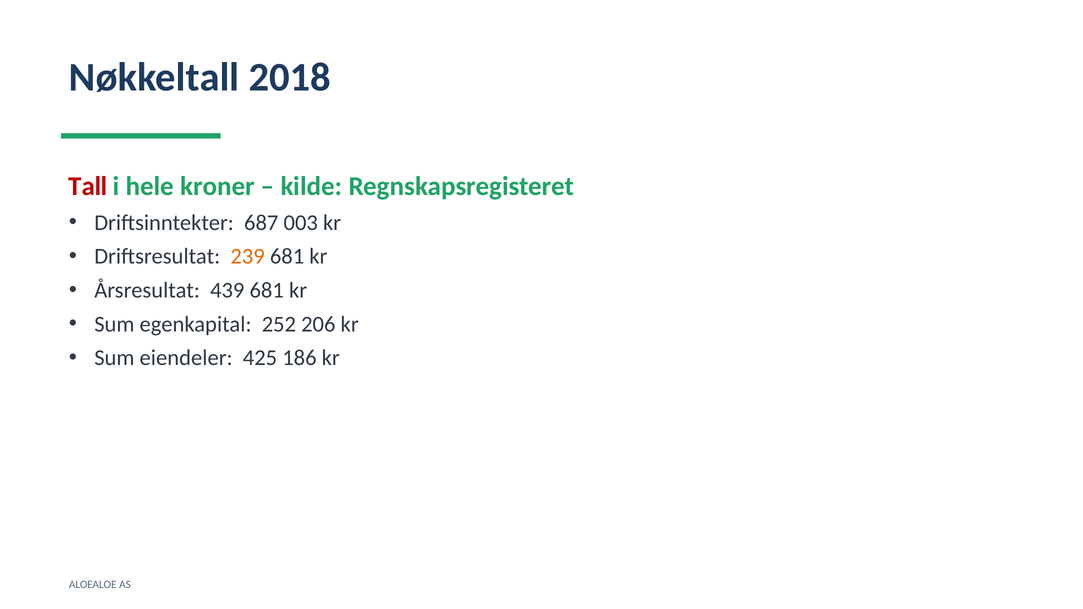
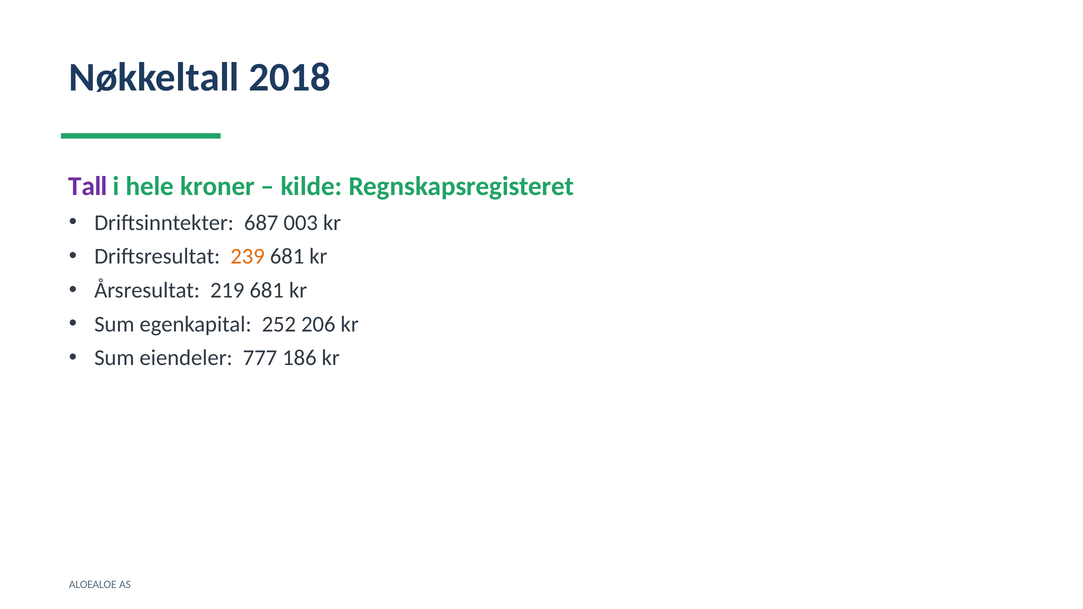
Tall colour: red -> purple
439: 439 -> 219
425: 425 -> 777
